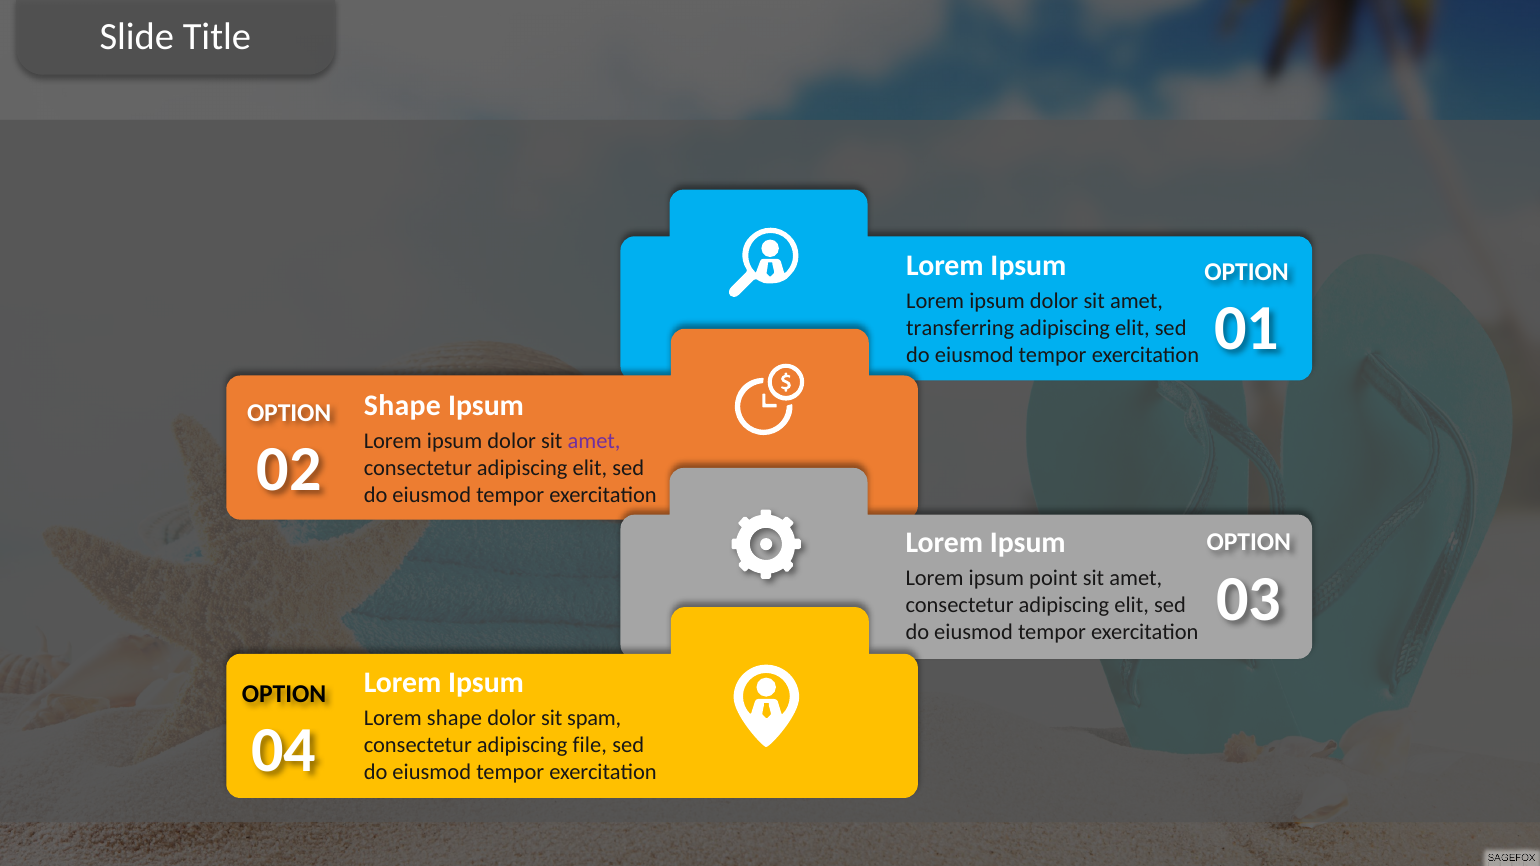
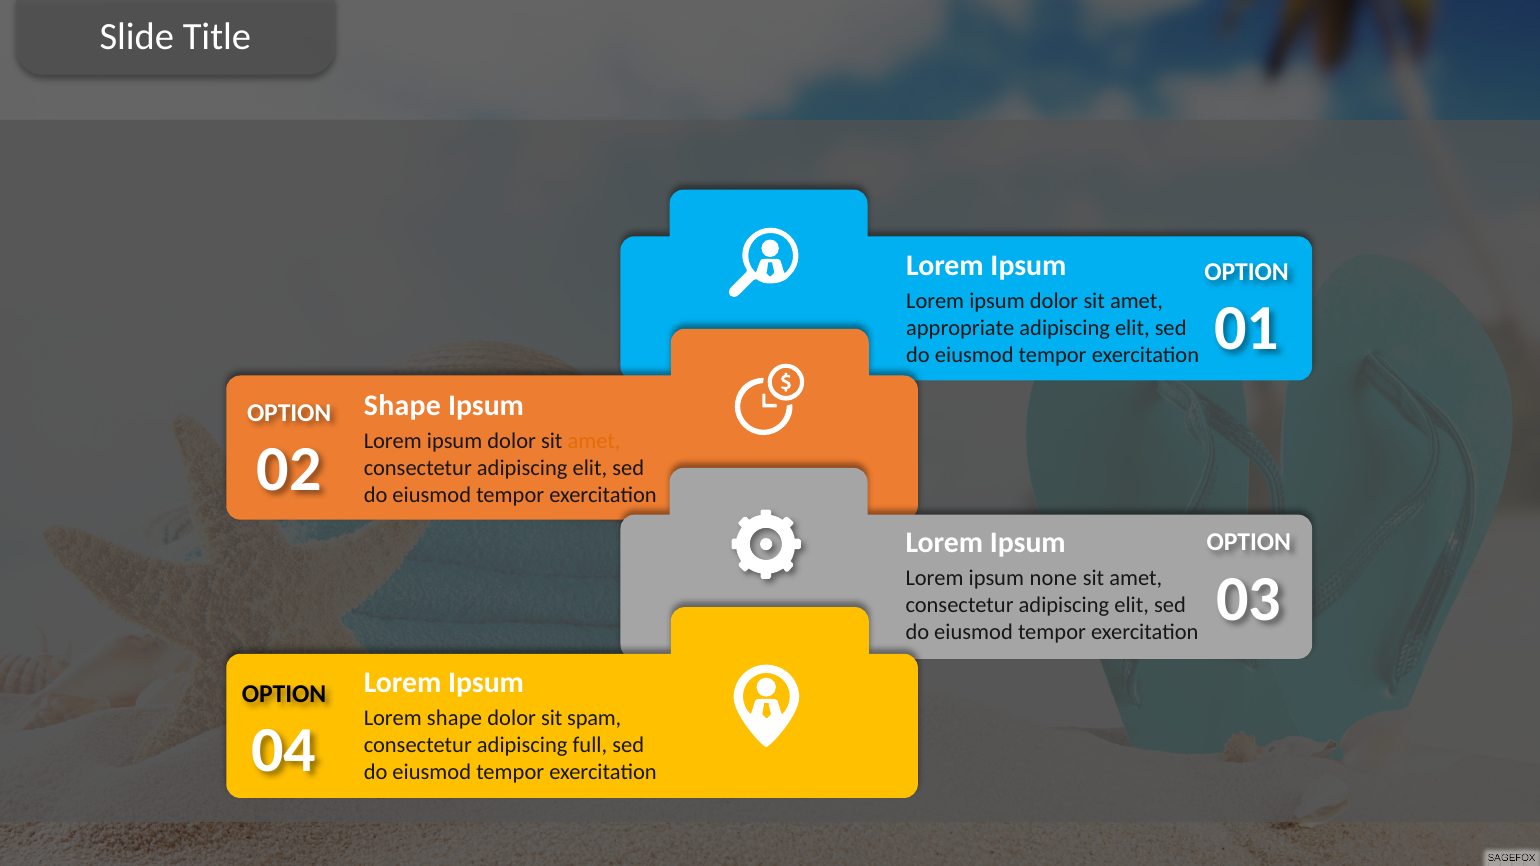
transferring: transferring -> appropriate
amet at (594, 441) colour: purple -> orange
point: point -> none
file: file -> full
